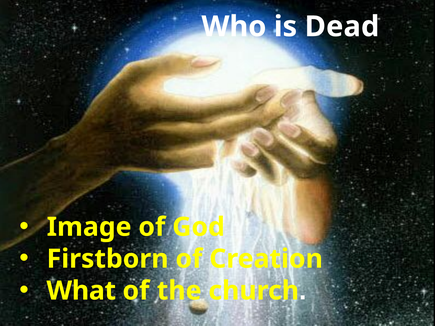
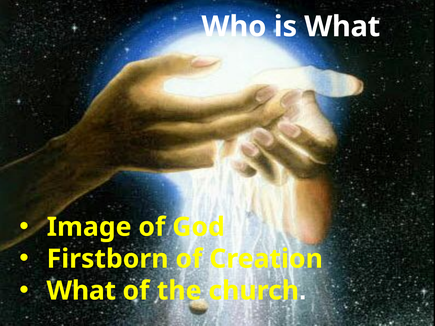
is Dead: Dead -> What
